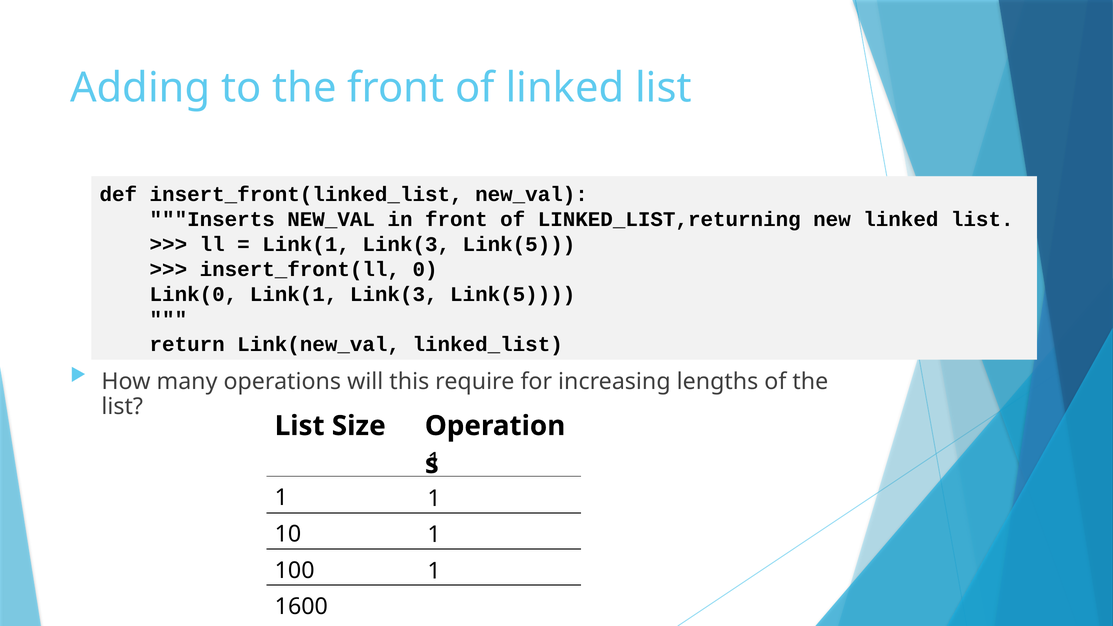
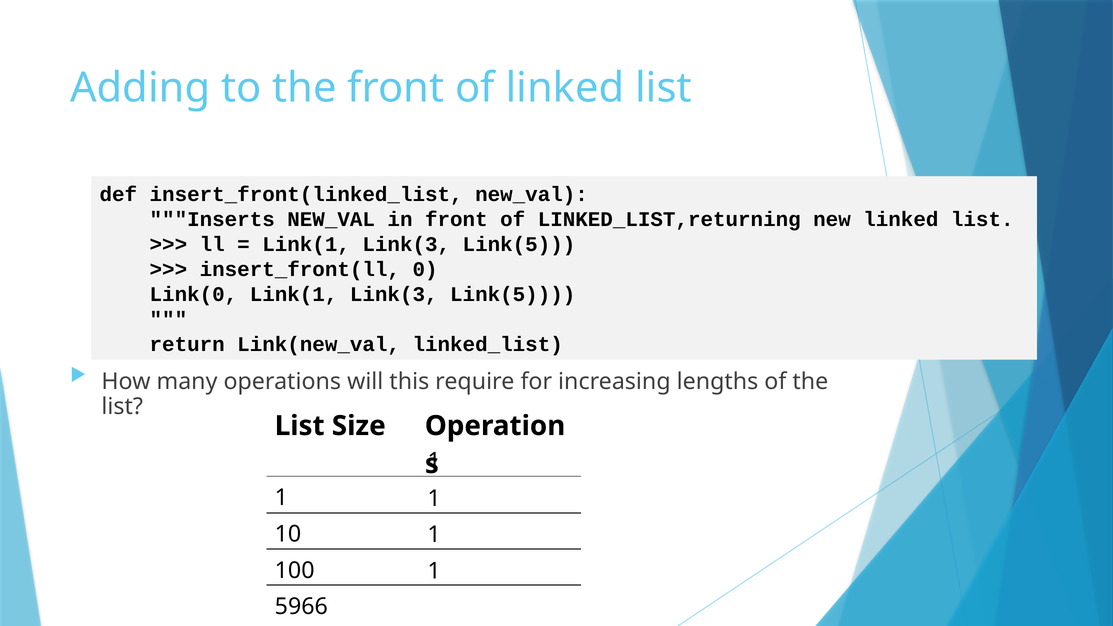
1600: 1600 -> 5966
